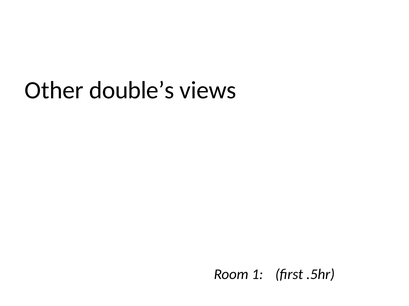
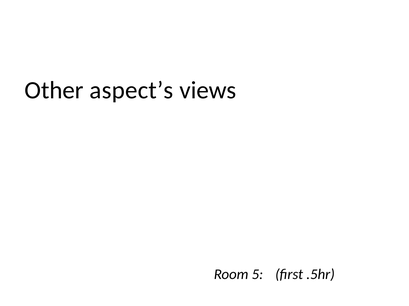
double’s: double’s -> aspect’s
1: 1 -> 5
